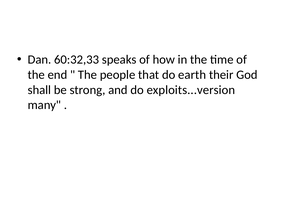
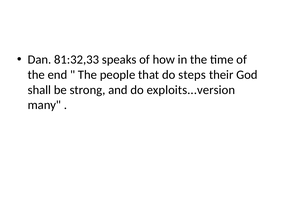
60:32,33: 60:32,33 -> 81:32,33
earth: earth -> steps
